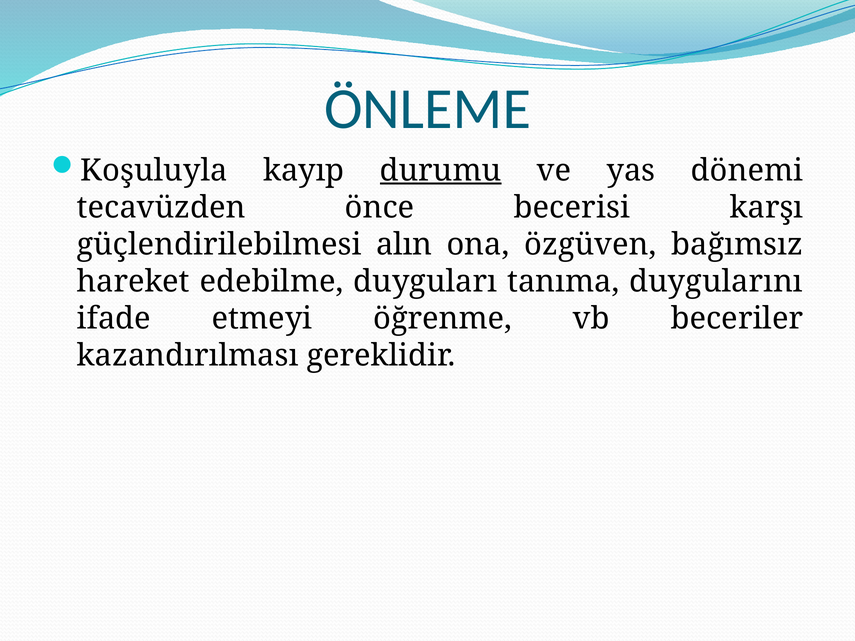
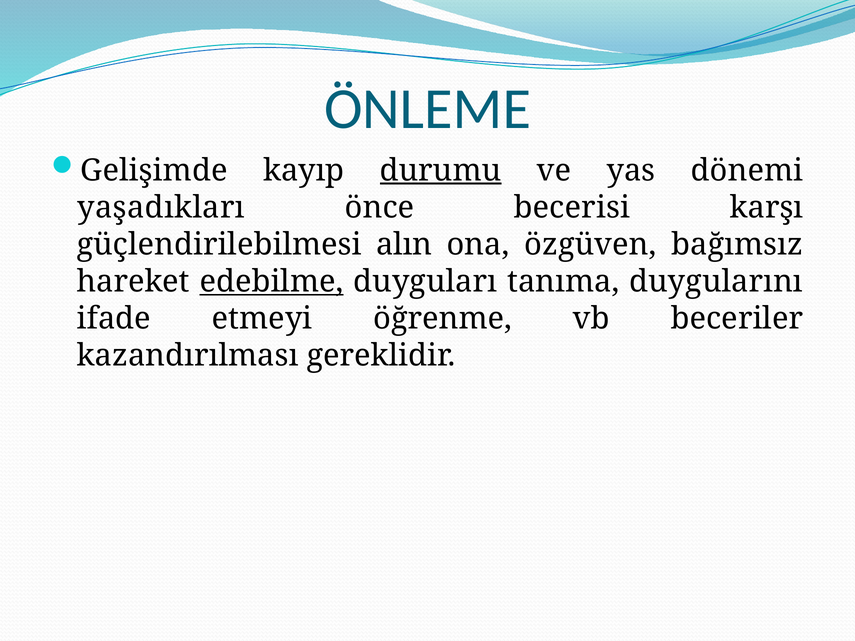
Koşuluyla: Koşuluyla -> Gelişimde
tecavüzden: tecavüzden -> yaşadıkları
edebilme underline: none -> present
